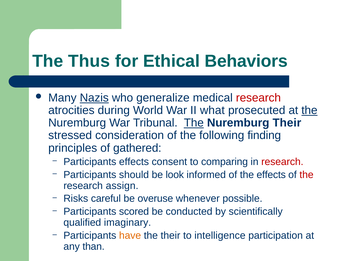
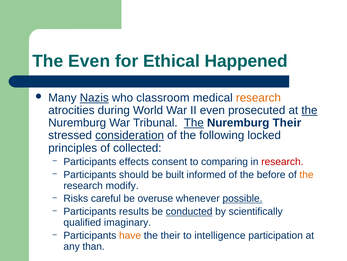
The Thus: Thus -> Even
Behaviors: Behaviors -> Happened
generalize: generalize -> classroom
research at (258, 98) colour: red -> orange
II what: what -> even
consideration underline: none -> present
finding: finding -> locked
gathered: gathered -> collected
look: look -> built
the effects: effects -> before
the at (307, 174) colour: red -> orange
assign: assign -> modify
possible underline: none -> present
scored: scored -> results
conducted underline: none -> present
